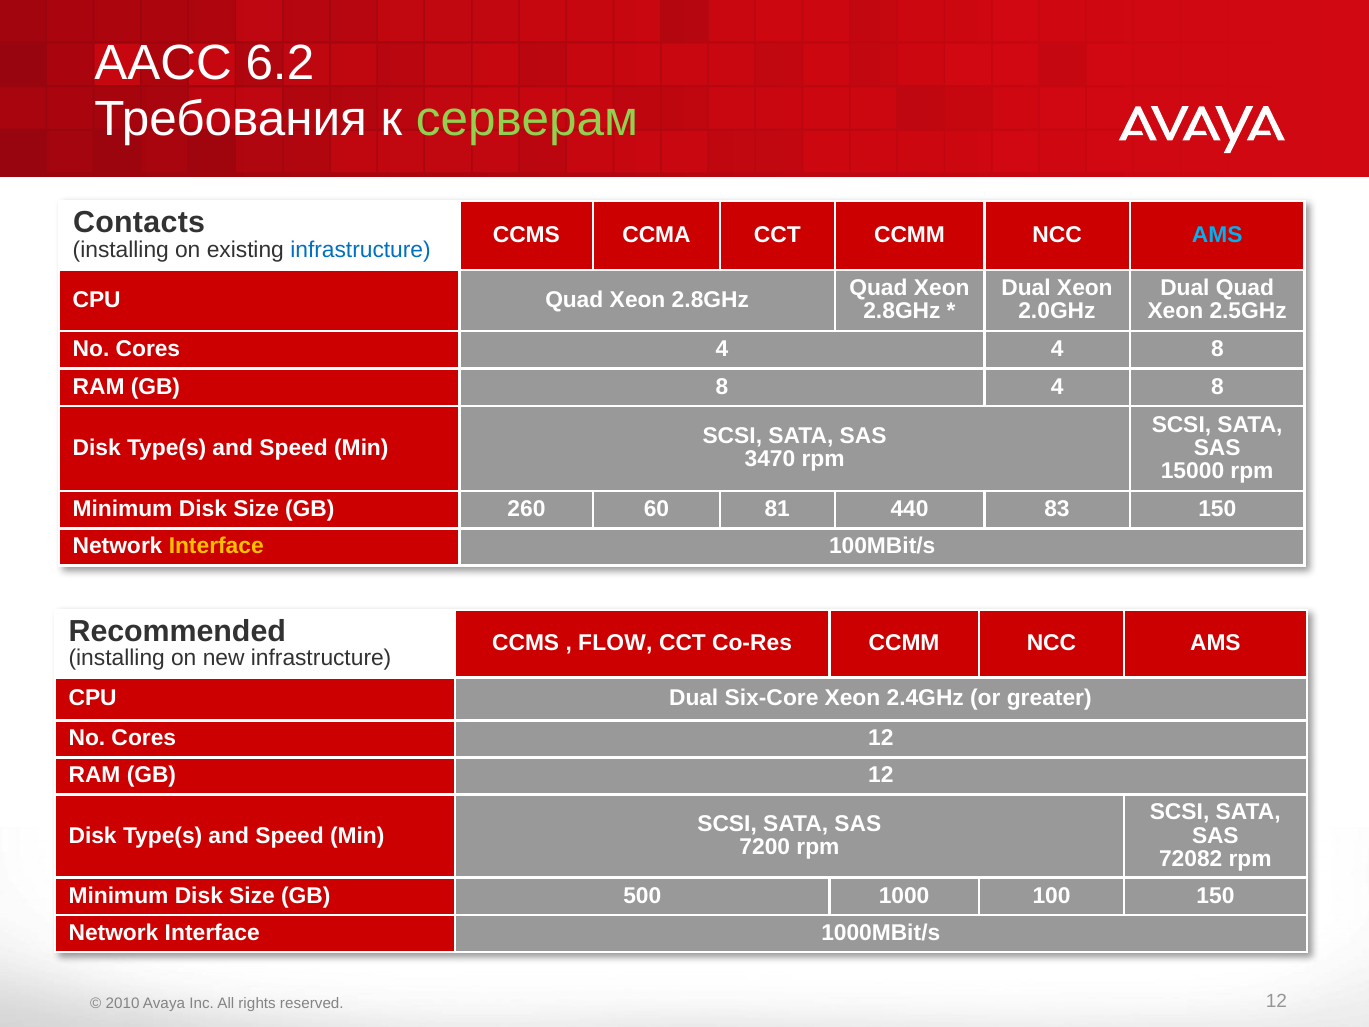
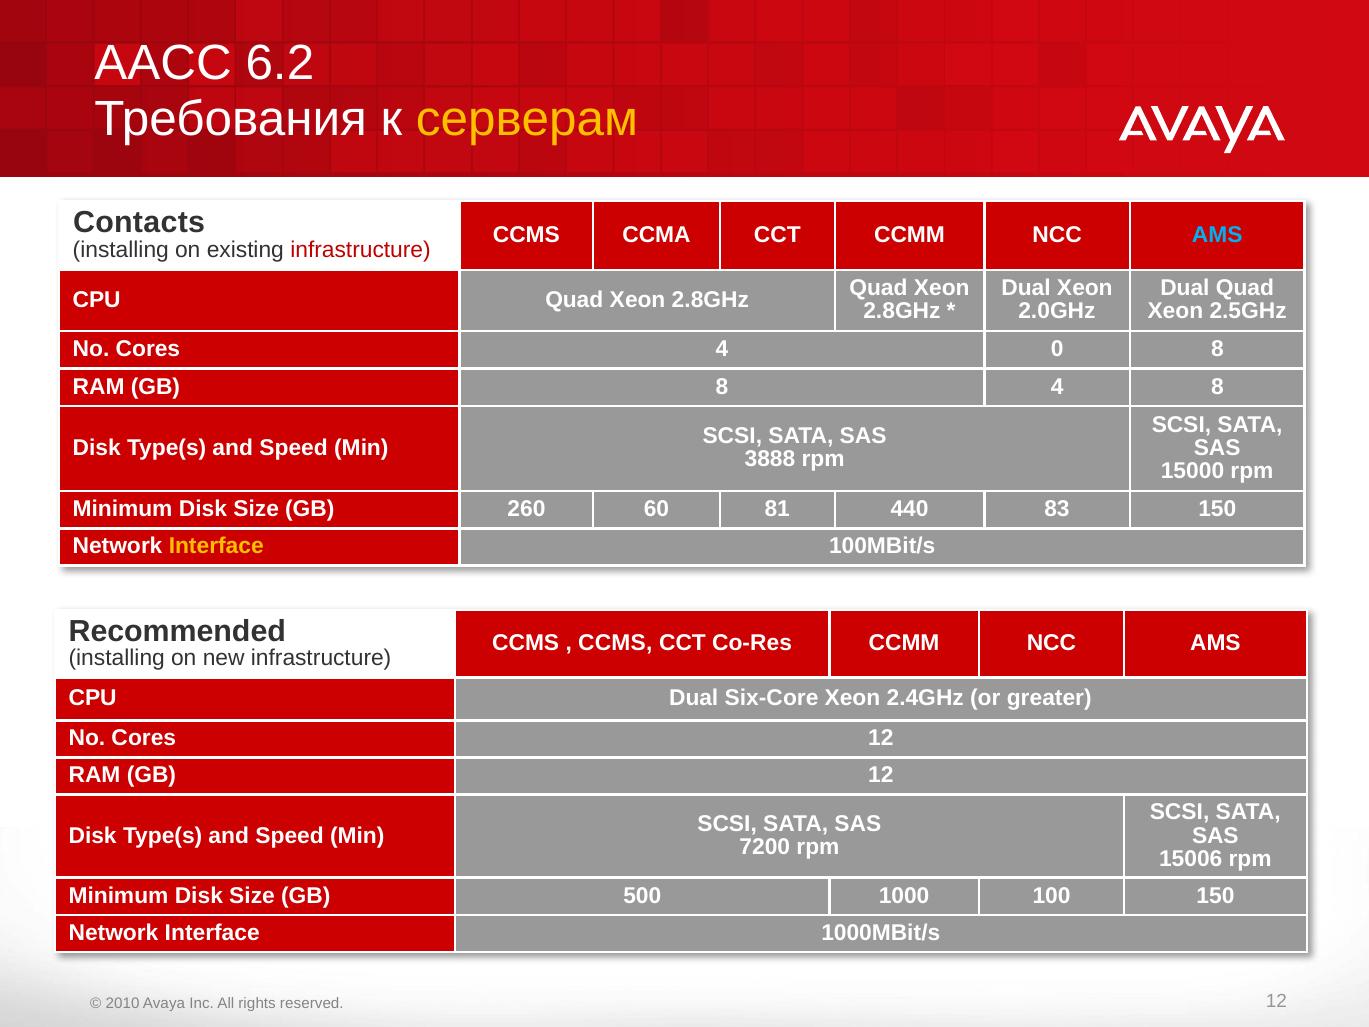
серверам colour: light green -> yellow
infrastructure at (361, 250) colour: blue -> red
4 4: 4 -> 0
3470: 3470 -> 3888
FLOW: FLOW -> ССMS
72082: 72082 -> 15006
